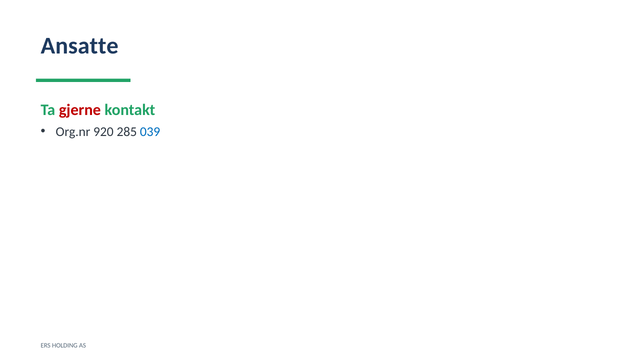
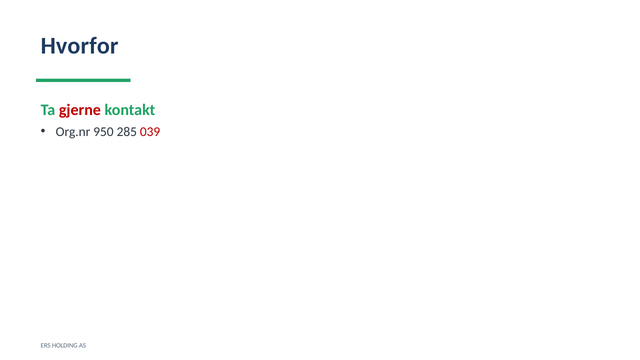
Ansatte: Ansatte -> Hvorfor
920: 920 -> 950
039 colour: blue -> red
